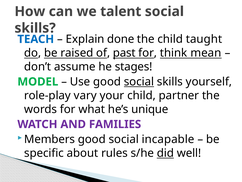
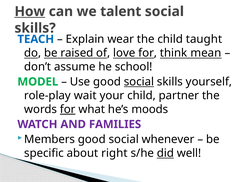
How underline: none -> present
done: done -> wear
past: past -> love
stages: stages -> school
vary: vary -> wait
for at (68, 109) underline: none -> present
unique: unique -> moods
incapable: incapable -> whenever
rules: rules -> right
